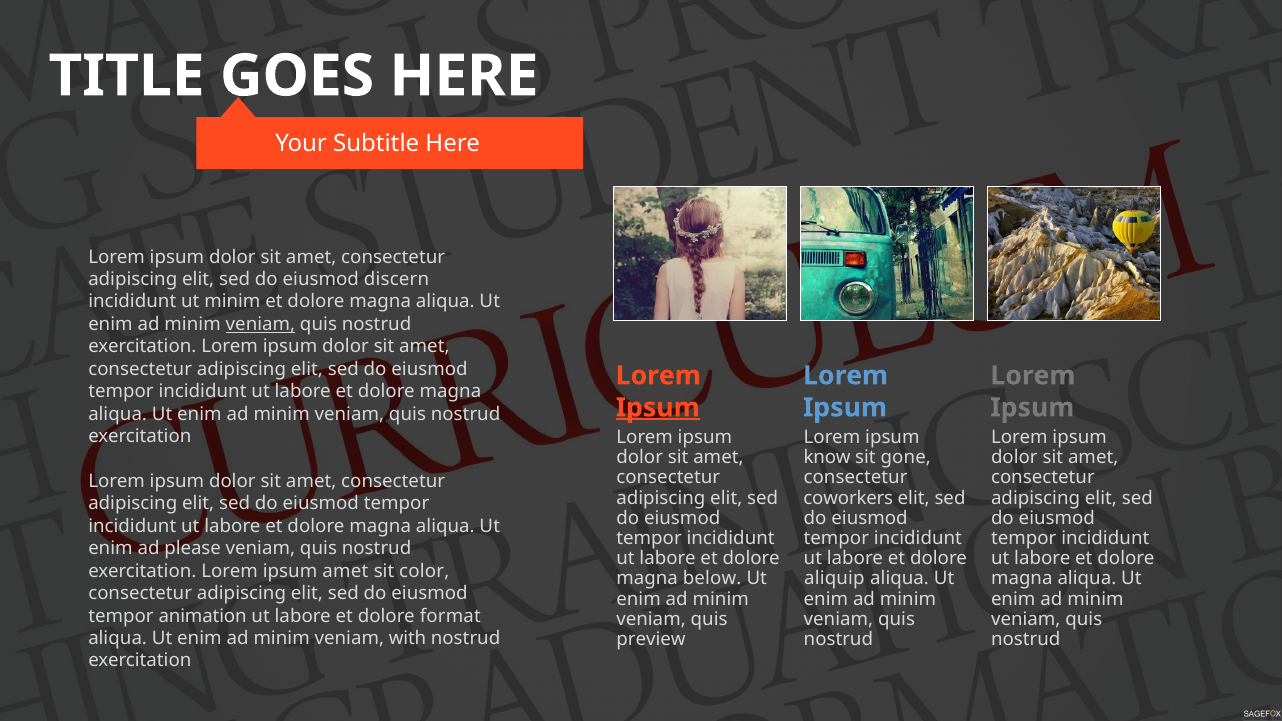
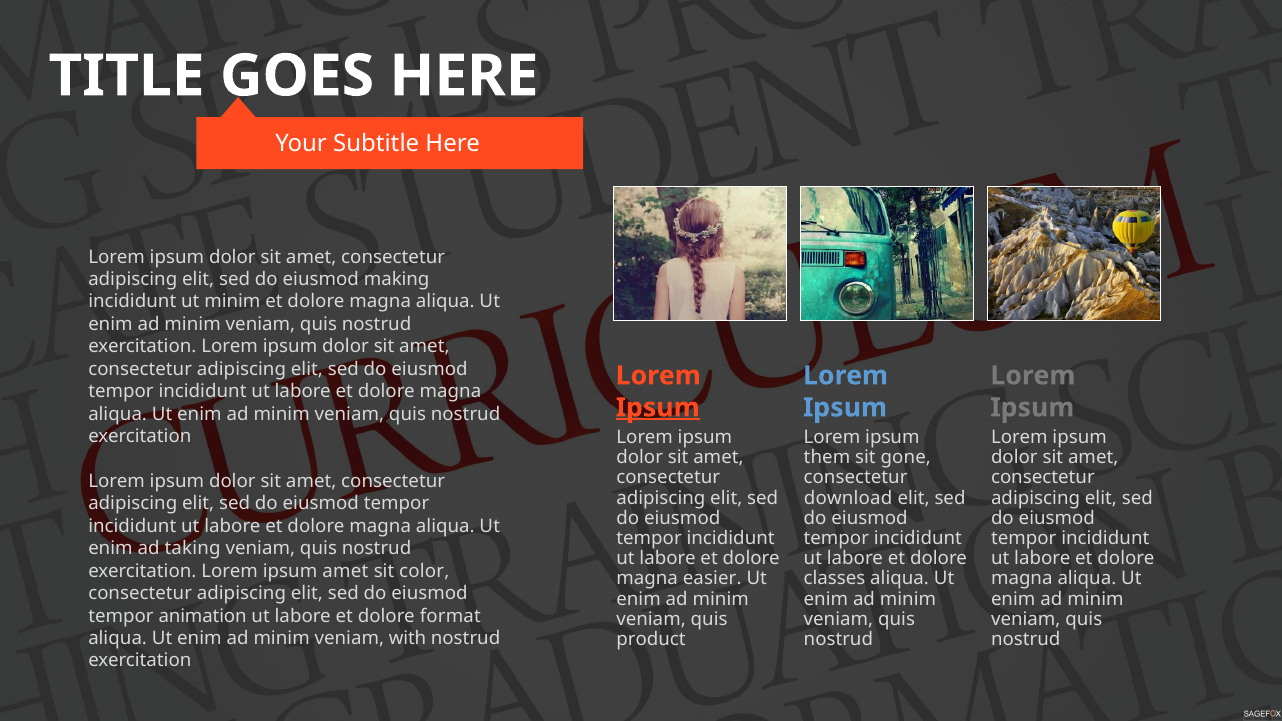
discern: discern -> making
veniam at (260, 324) underline: present -> none
know: know -> them
coworkers: coworkers -> download
please: please -> taking
below: below -> easier
aliquip: aliquip -> classes
preview: preview -> product
